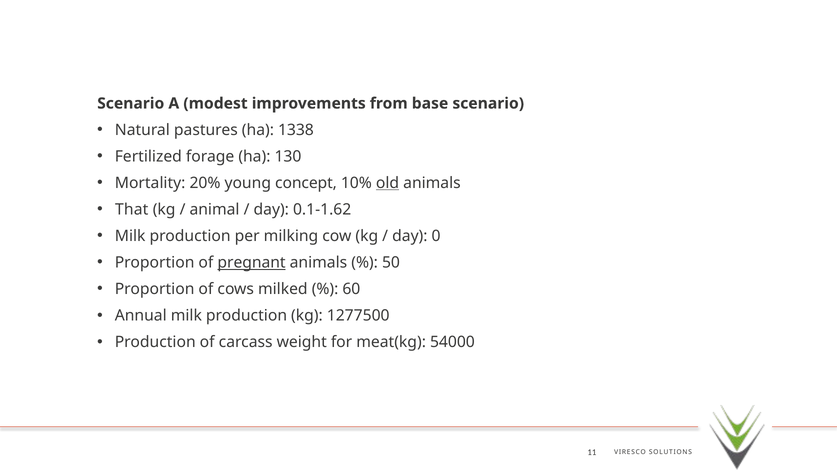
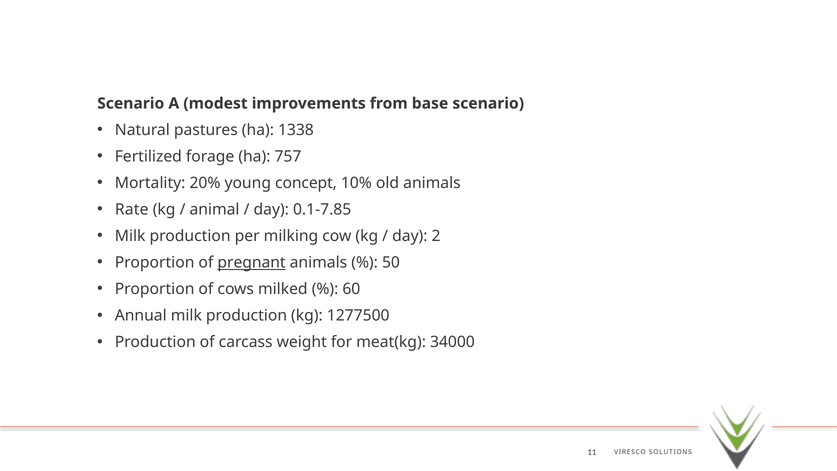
130: 130 -> 757
old underline: present -> none
That: That -> Rate
0.1-1.62: 0.1-1.62 -> 0.1-7.85
0: 0 -> 2
54000: 54000 -> 34000
